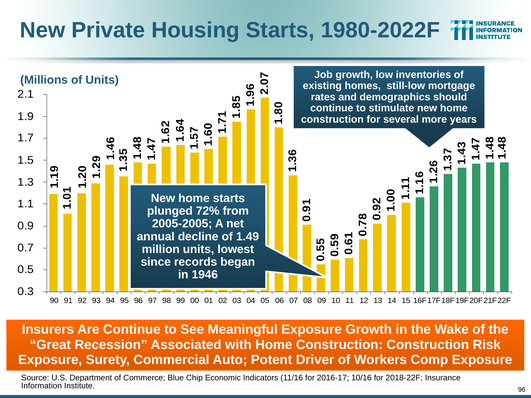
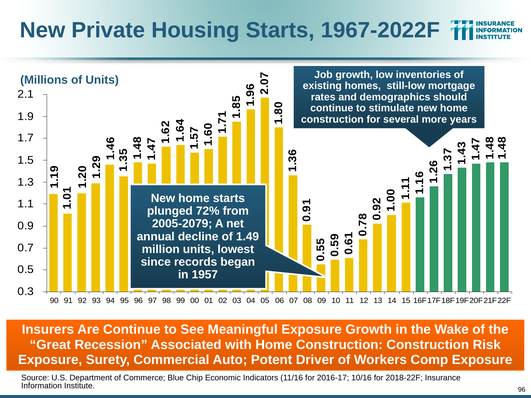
1980-2022F: 1980-2022F -> 1967-2022F
2005-2005: 2005-2005 -> 2005-2079
1946: 1946 -> 1957
